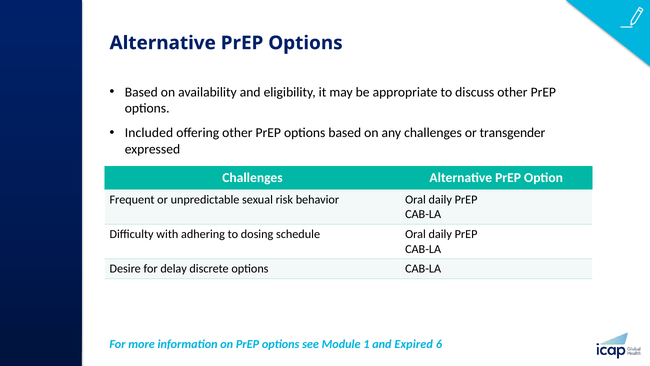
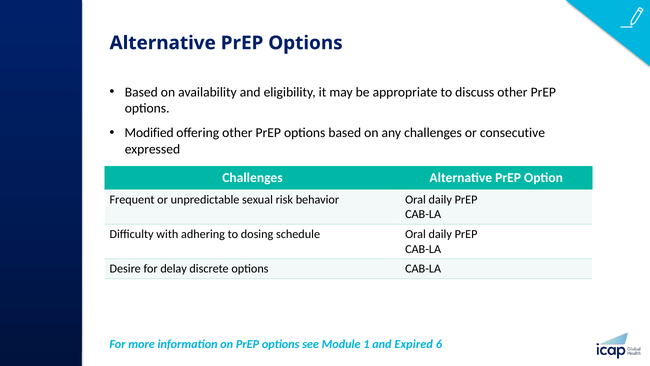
Included: Included -> Modified
transgender: transgender -> consecutive
